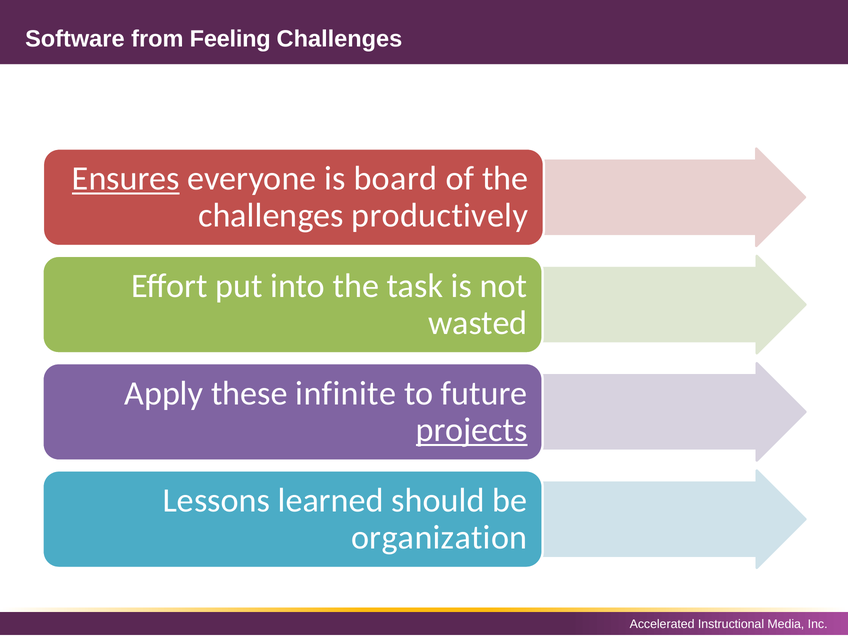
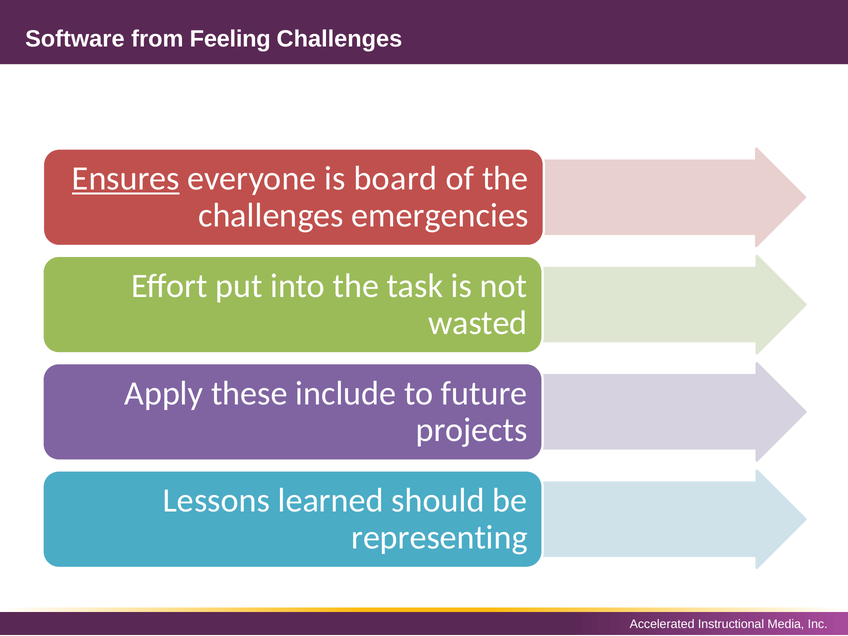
productively: productively -> emergencies
infinite: infinite -> include
projects underline: present -> none
organization: organization -> representing
